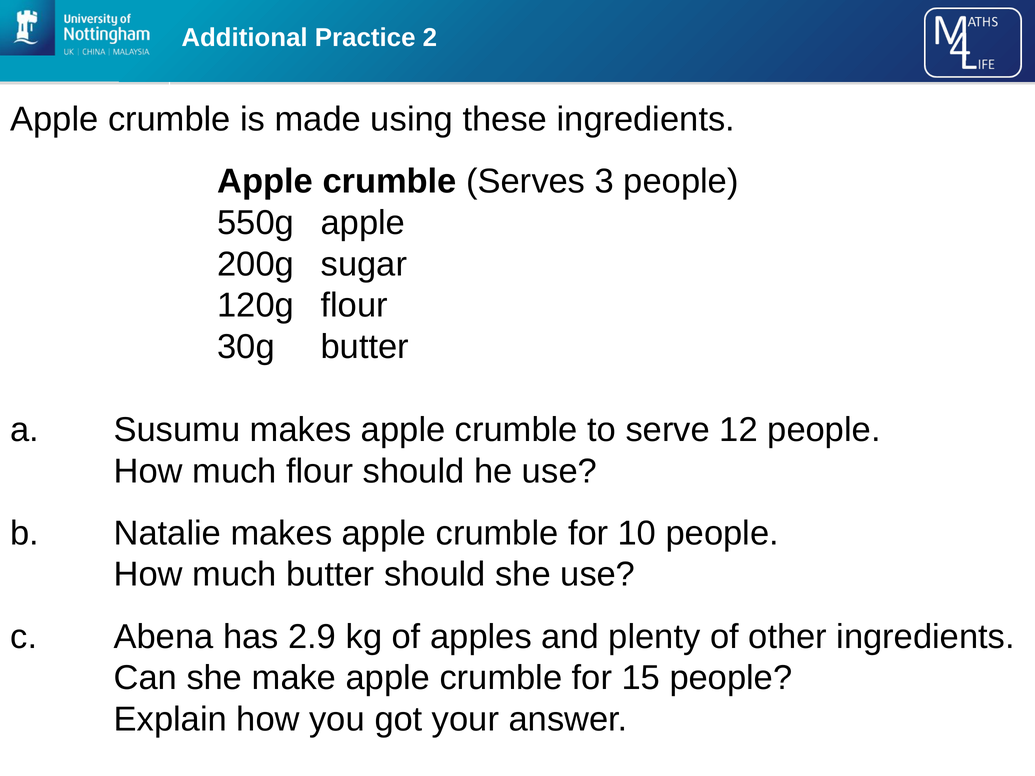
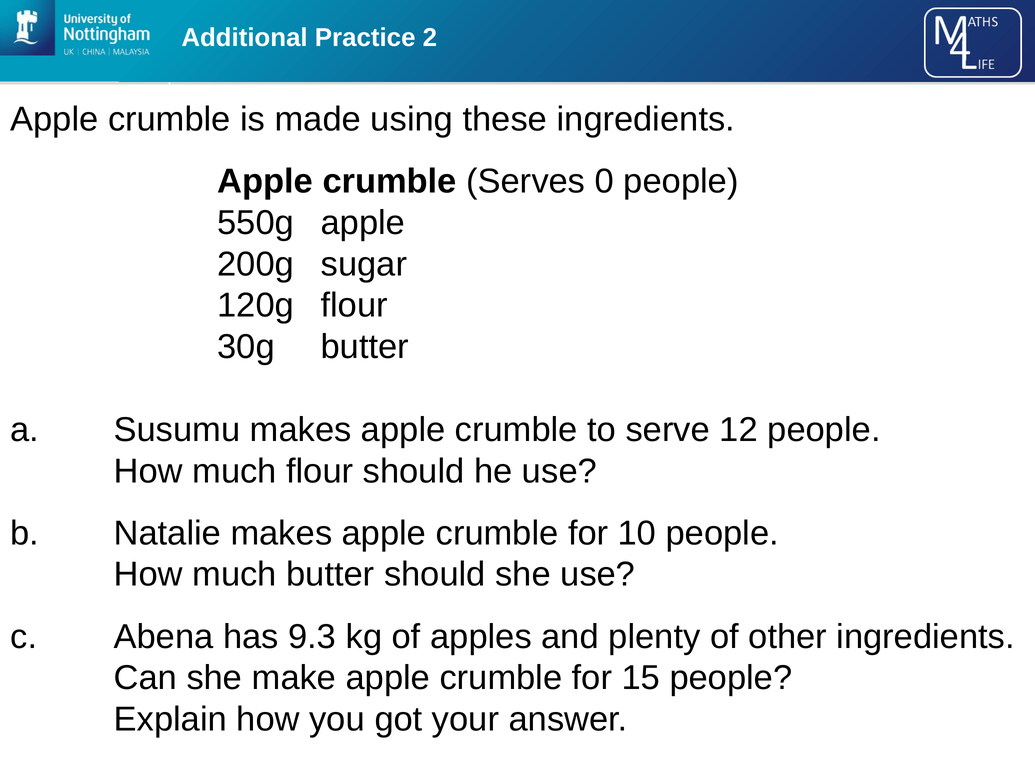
3: 3 -> 0
2.9: 2.9 -> 9.3
